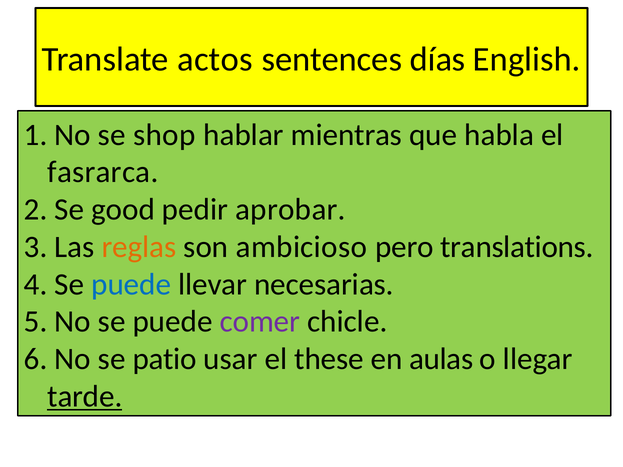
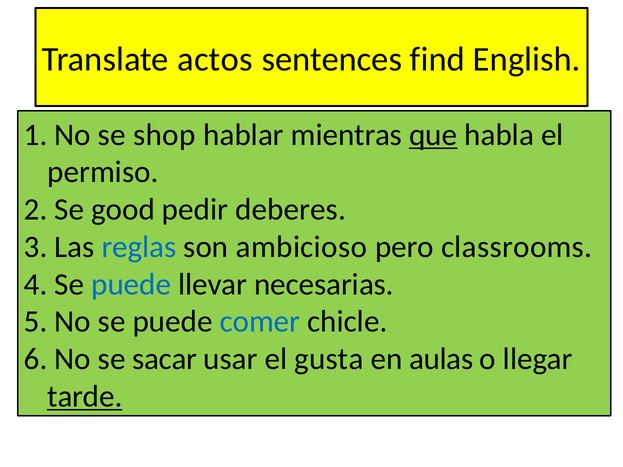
días: días -> find
que underline: none -> present
fasrarca: fasrarca -> permiso
aprobar: aprobar -> deberes
reglas colour: orange -> blue
translations: translations -> classrooms
comer colour: purple -> blue
patio: patio -> sacar
these: these -> gusta
